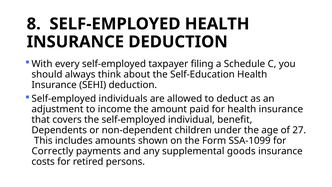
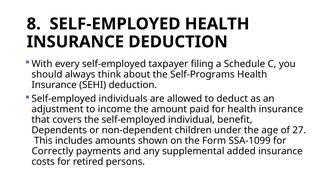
Self-Education: Self-Education -> Self-Programs
goods: goods -> added
